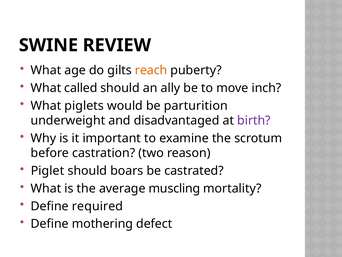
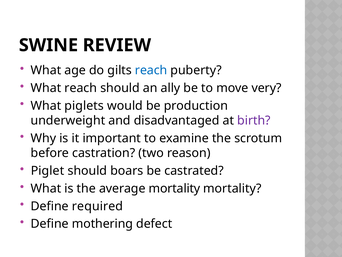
reach at (151, 70) colour: orange -> blue
What called: called -> reach
inch: inch -> very
parturition: parturition -> production
average muscling: muscling -> mortality
